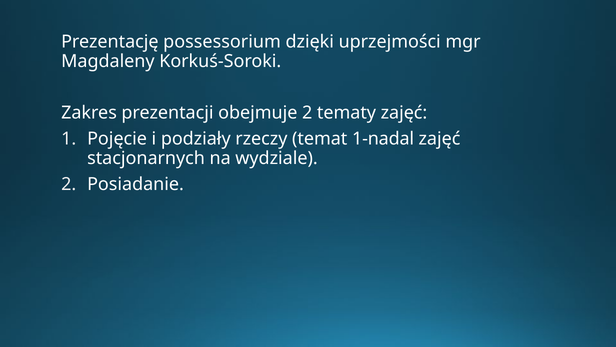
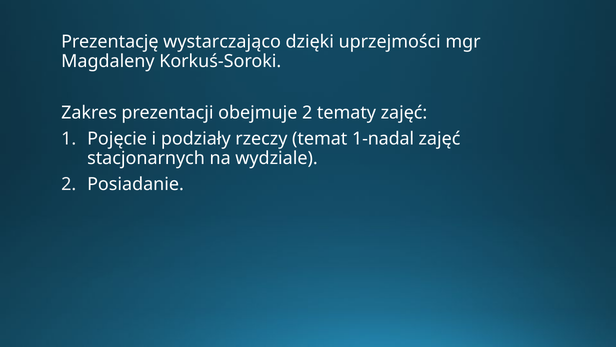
possessorium: possessorium -> wystarczająco
